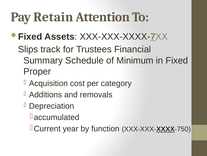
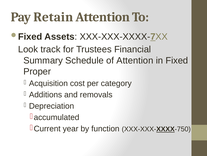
Slips: Slips -> Look
of Minimum: Minimum -> Attention
